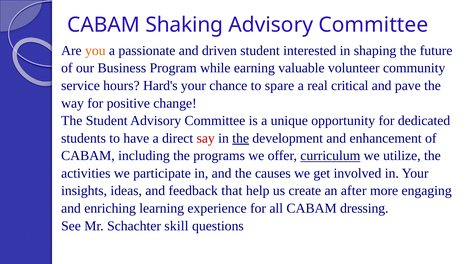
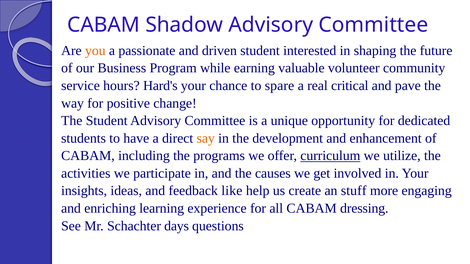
Shaking: Shaking -> Shadow
say colour: red -> orange
the at (241, 138) underline: present -> none
that: that -> like
after: after -> stuff
skill: skill -> days
